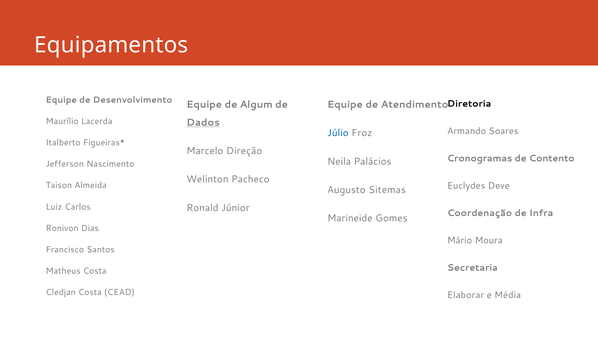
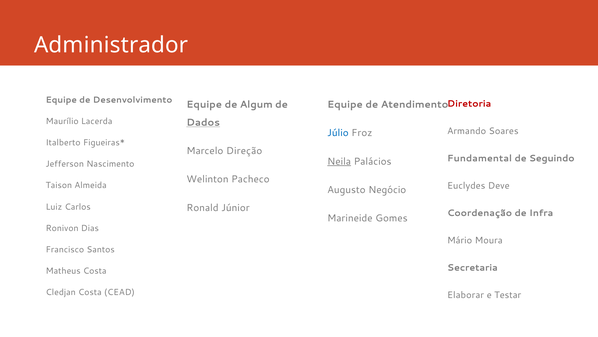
Equipamentos: Equipamentos -> Administrador
Diretoria colour: black -> red
Cronogramas: Cronogramas -> Fundamental
Contento: Contento -> Seguindo
Neila underline: none -> present
Sitemas: Sitemas -> Negócio
Média: Média -> Testar
